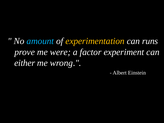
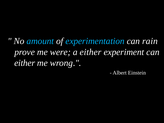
experimentation colour: yellow -> light blue
runs: runs -> rain
a factor: factor -> either
